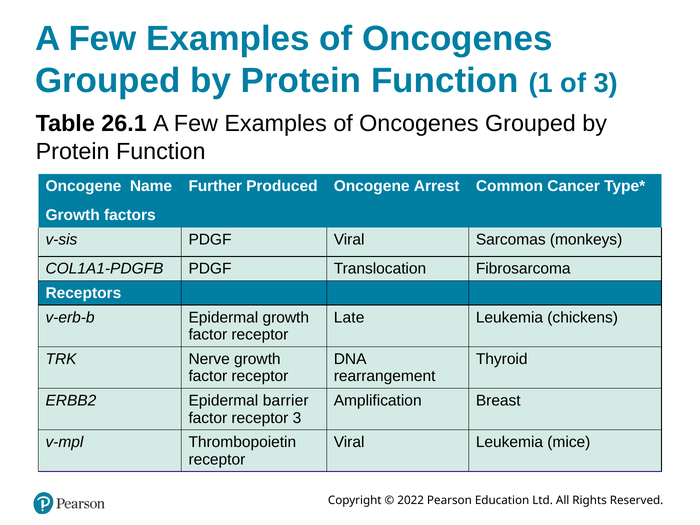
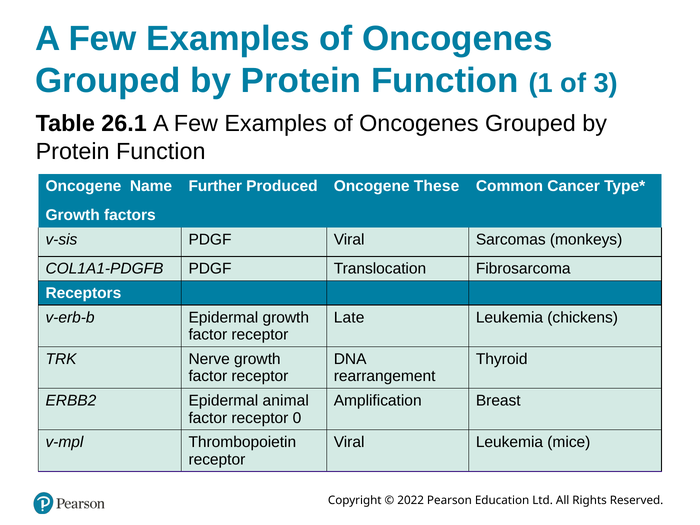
Arrest: Arrest -> These
barrier: barrier -> animal
receptor 3: 3 -> 0
